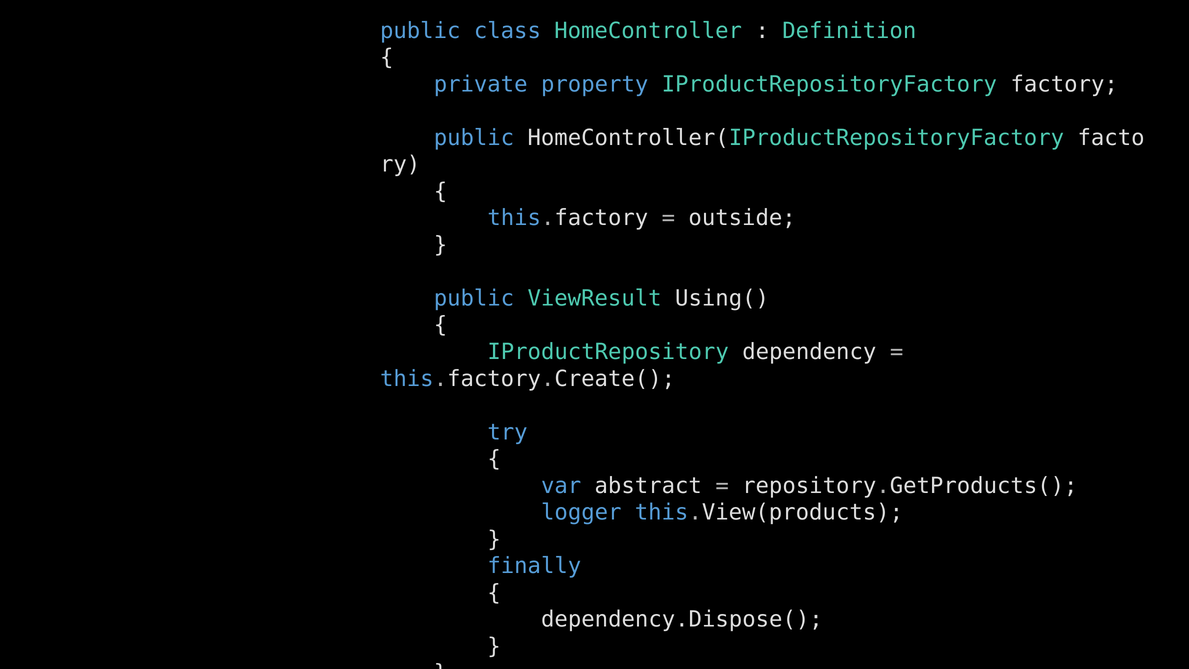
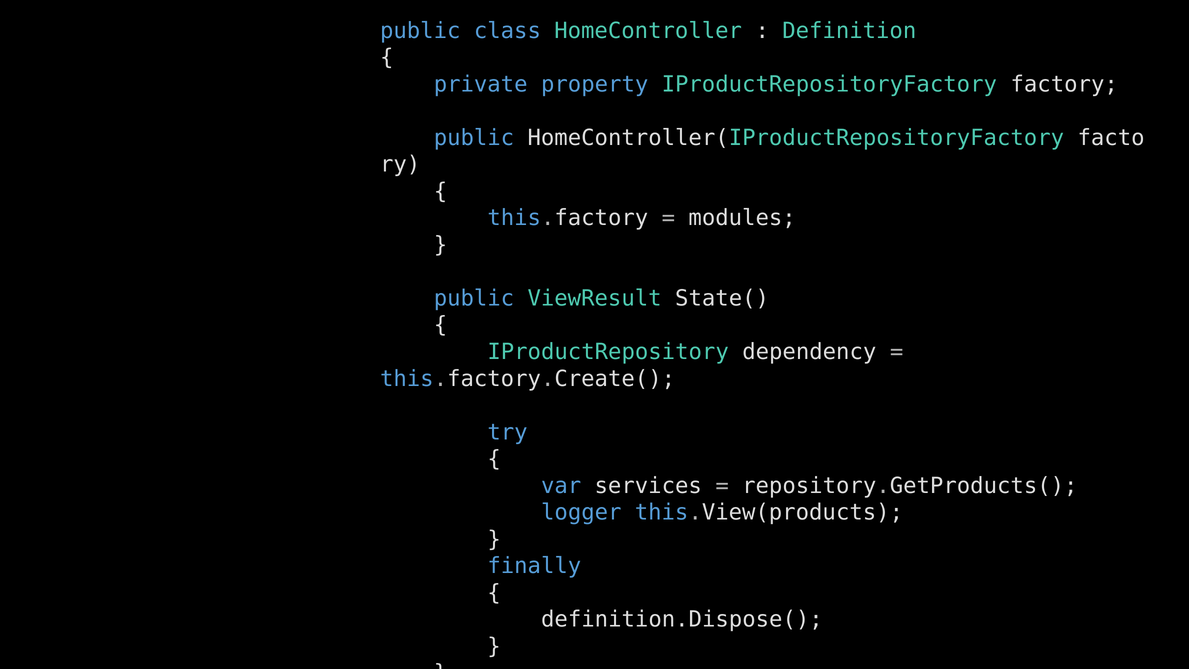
outside: outside -> modules
Using(: Using( -> State(
abstract: abstract -> services
dependency.Dispose(: dependency.Dispose( -> definition.Dispose(
